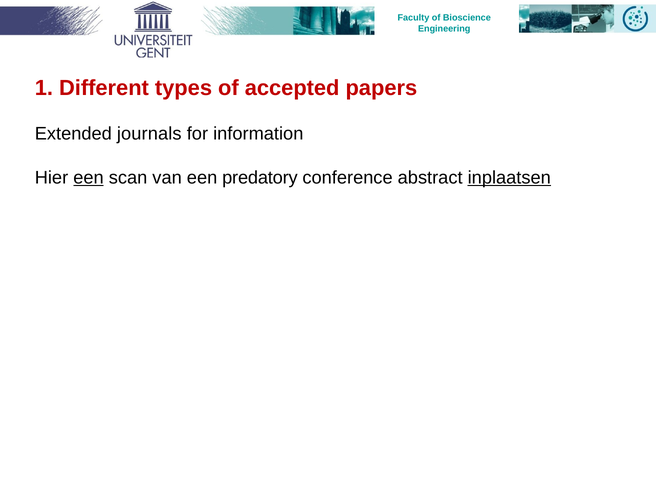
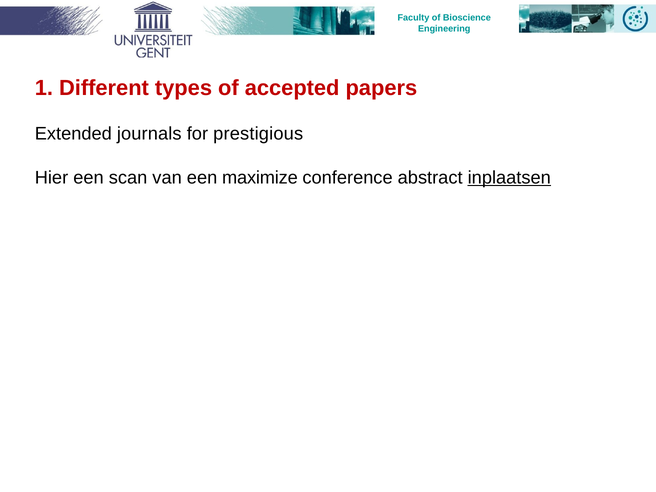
information: information -> prestigious
een at (88, 178) underline: present -> none
predatory: predatory -> maximize
